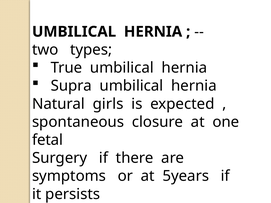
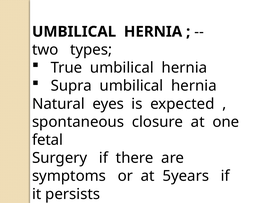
girls: girls -> eyes
